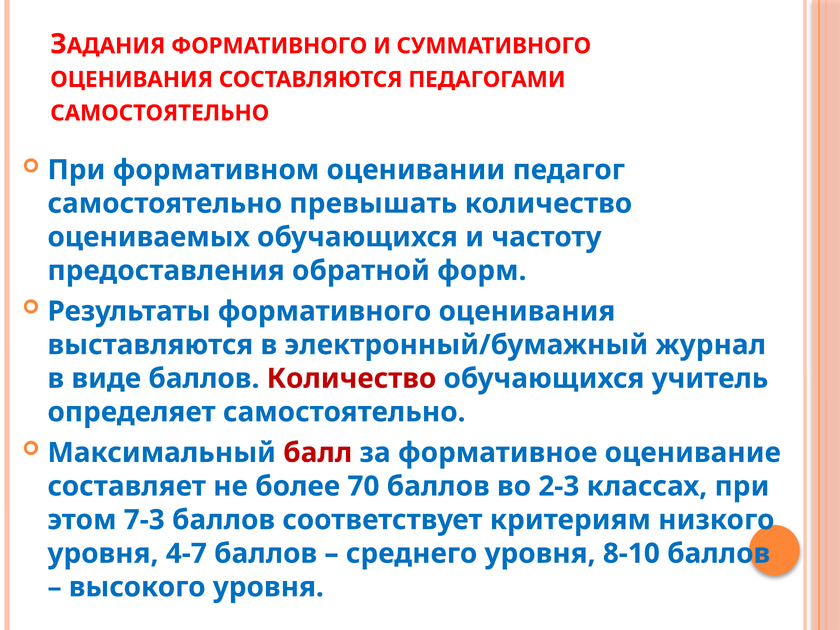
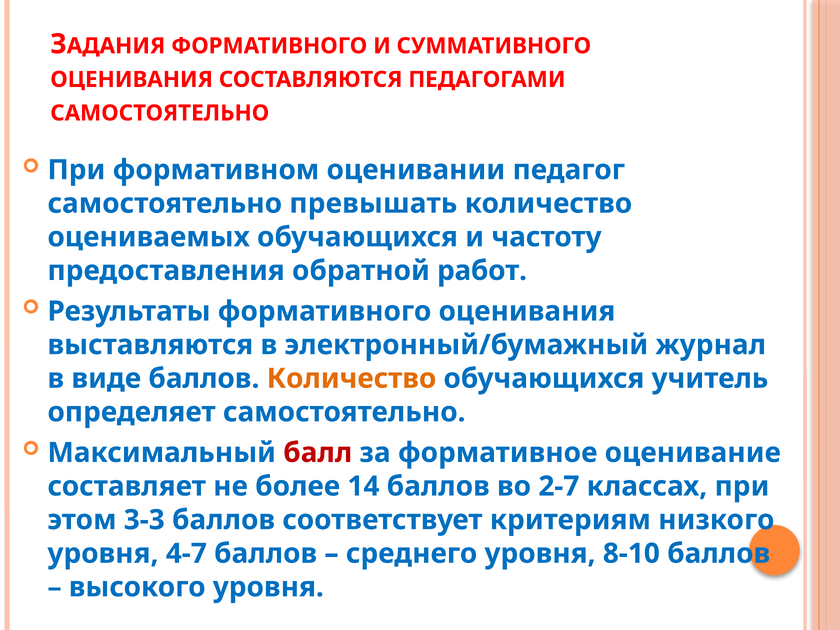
форм: форм -> работ
Количество at (351, 379) colour: red -> orange
70: 70 -> 14
2-3: 2-3 -> 2-7
7-3: 7-3 -> 3-3
